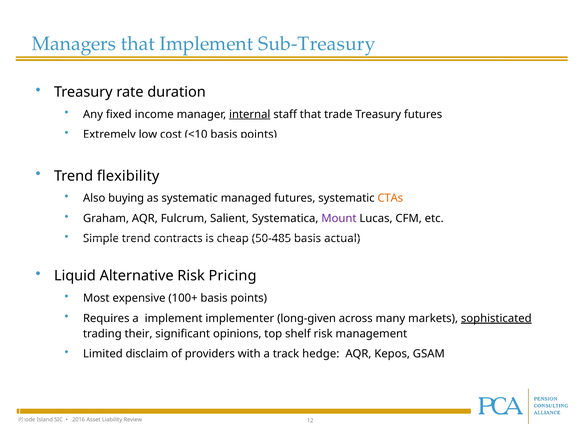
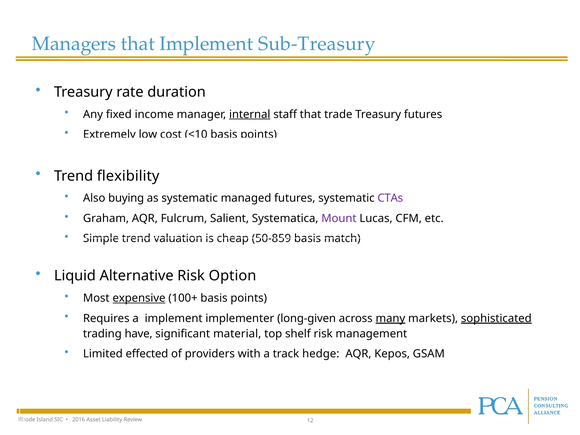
CTAs colour: orange -> purple
contracts: contracts -> valuation
50-485: 50-485 -> 50-859
actual: actual -> match
Pricing: Pricing -> Option
expensive underline: none -> present
many underline: none -> present
their: their -> have
opinions: opinions -> material
disclaim: disclaim -> effected
